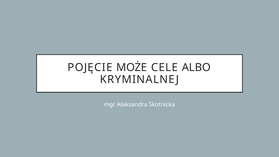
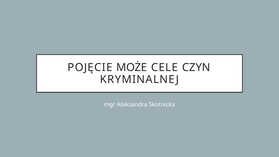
ALBO: ALBO -> CZYN
